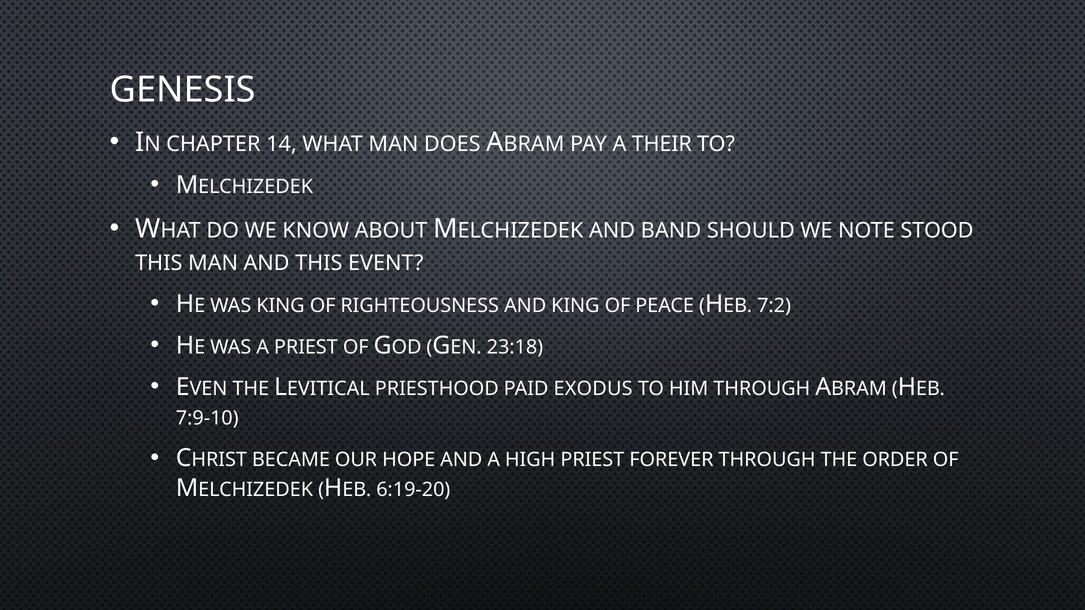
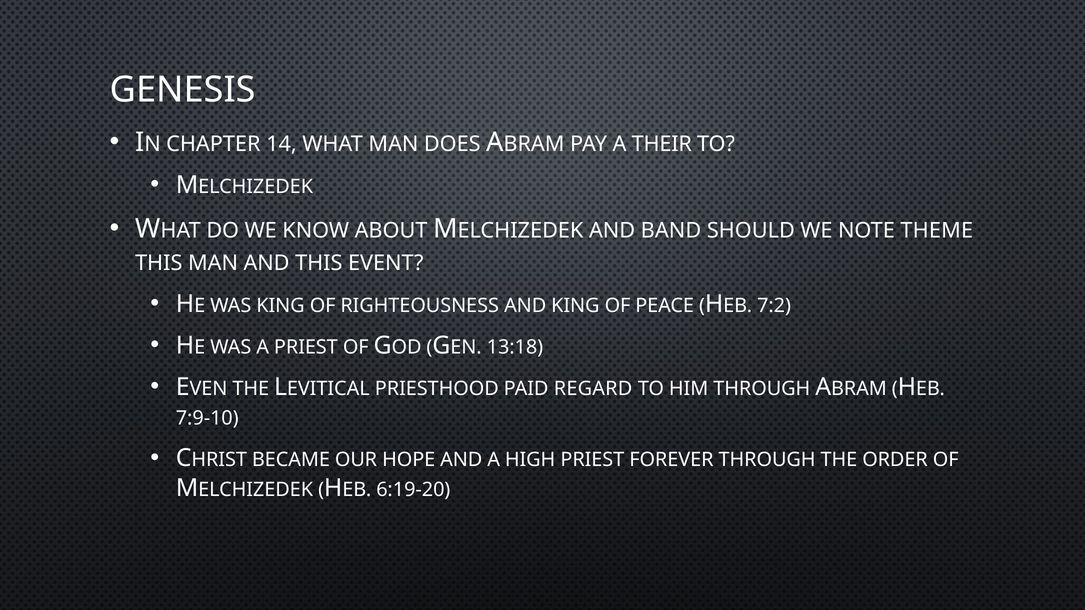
STOOD: STOOD -> THEME
23:18: 23:18 -> 13:18
EXODUS: EXODUS -> REGARD
